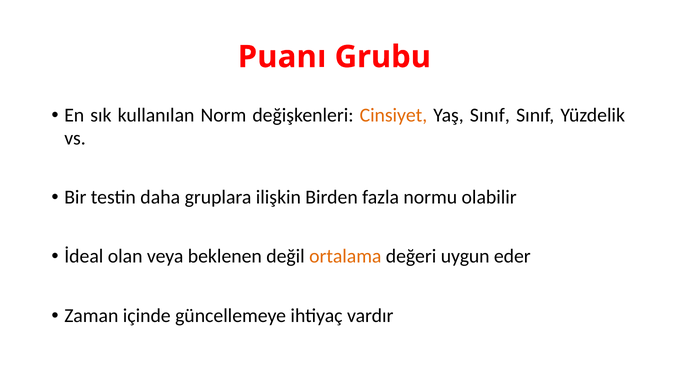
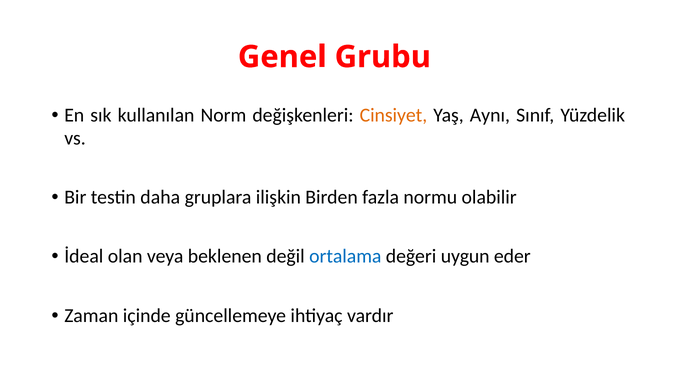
Puanı: Puanı -> Genel
Yaş Sınıf: Sınıf -> Aynı
ortalama colour: orange -> blue
